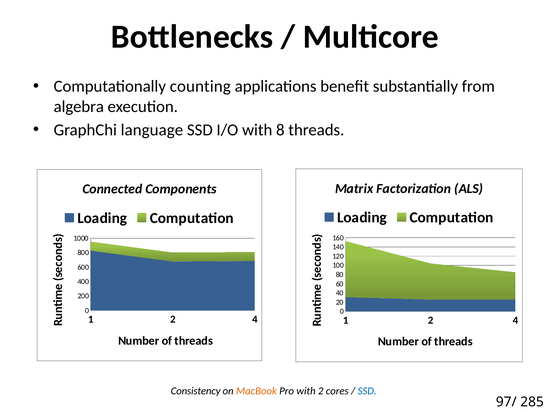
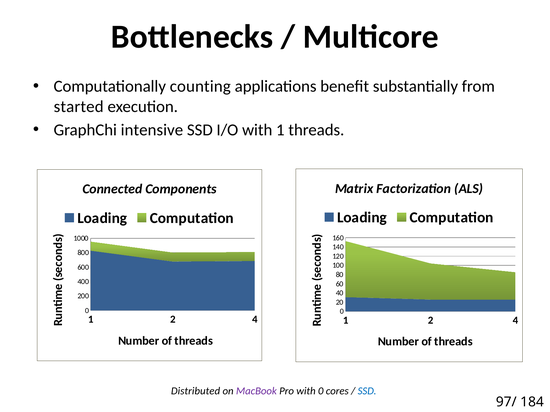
algebra: algebra -> started
language: language -> intensive
with 8: 8 -> 1
Consistency: Consistency -> Distributed
MacBook colour: orange -> purple
with 2: 2 -> 0
285: 285 -> 184
